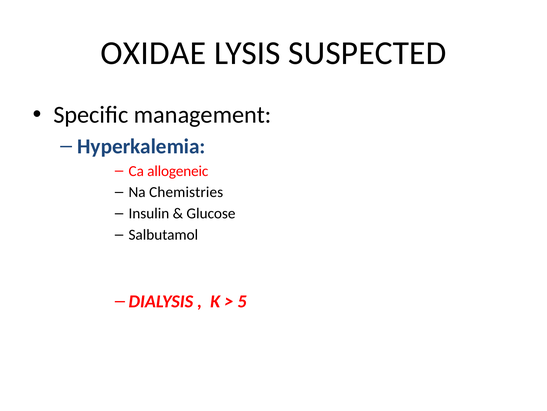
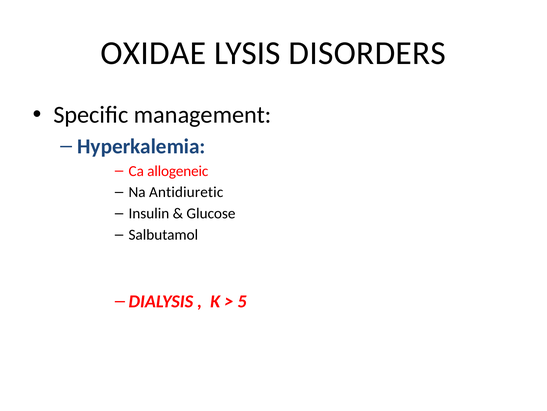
SUSPECTED: SUSPECTED -> DISORDERS
Chemistries: Chemistries -> Antidiuretic
